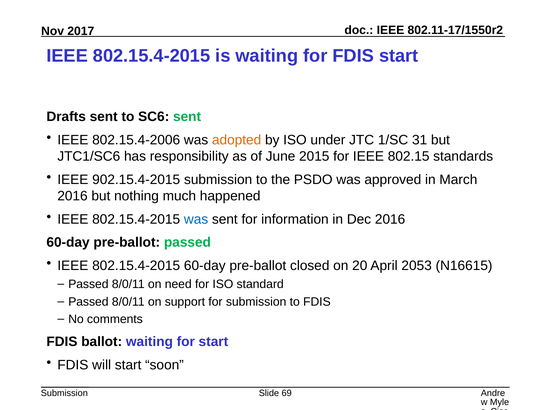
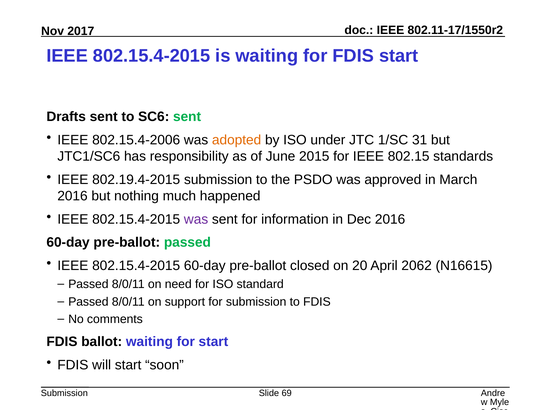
902.15.4-2015: 902.15.4-2015 -> 802.19.4-2015
was at (196, 219) colour: blue -> purple
2053: 2053 -> 2062
